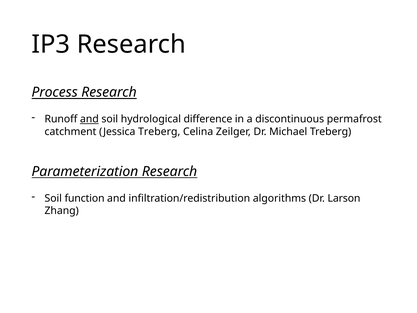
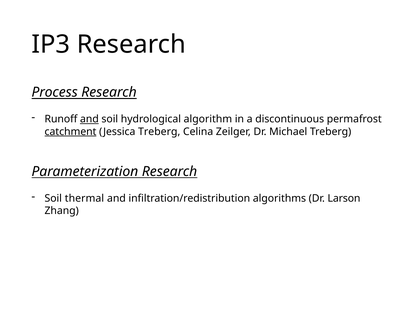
difference: difference -> algorithm
catchment underline: none -> present
function: function -> thermal
